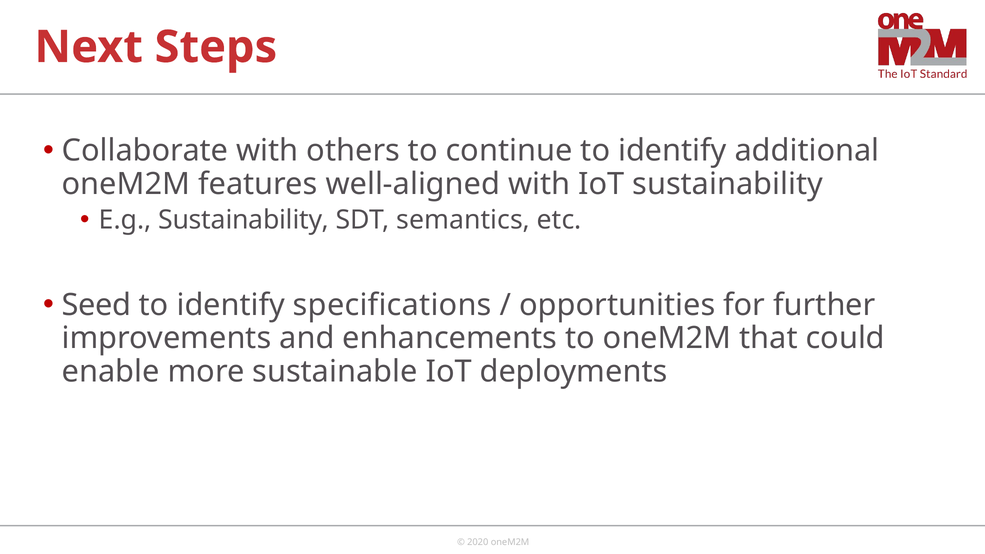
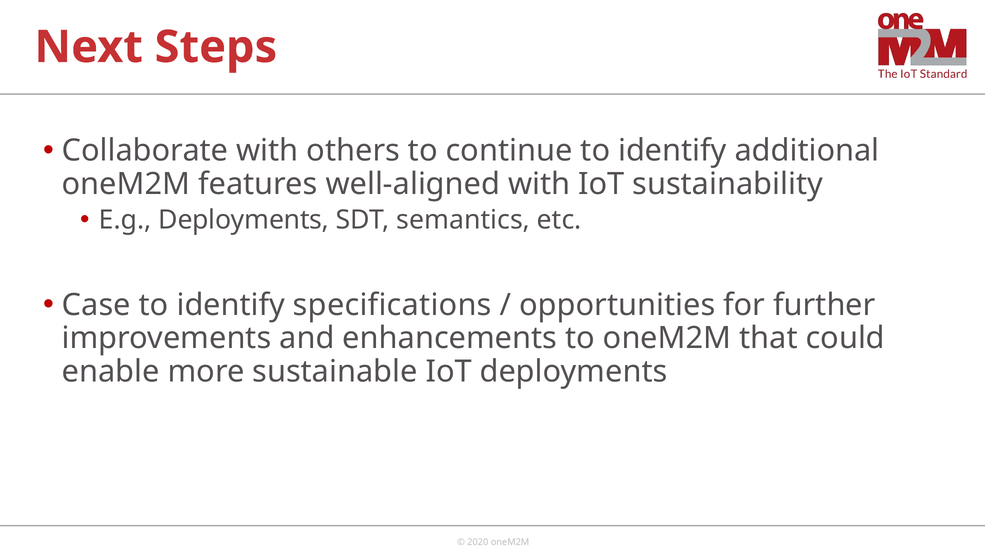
E.g Sustainability: Sustainability -> Deployments
Seed: Seed -> Case
